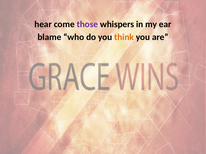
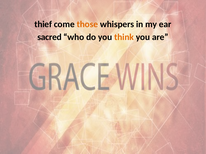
hear: hear -> thief
those colour: purple -> orange
blame: blame -> sacred
